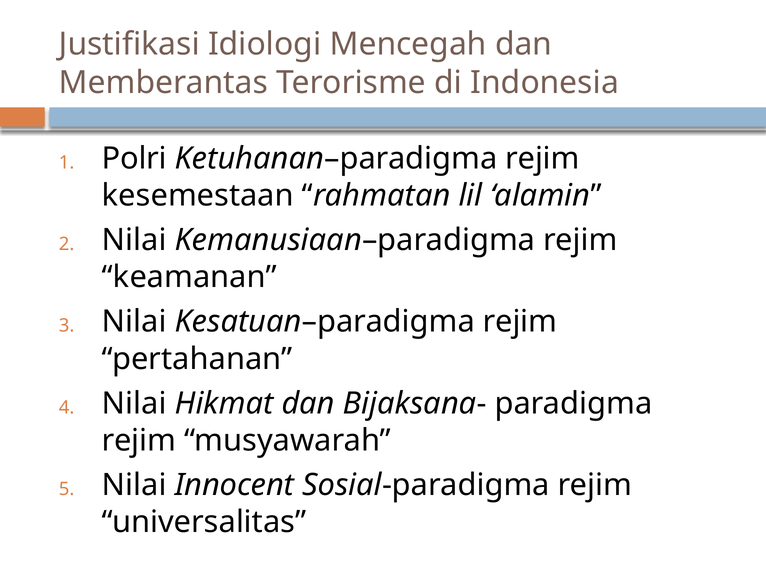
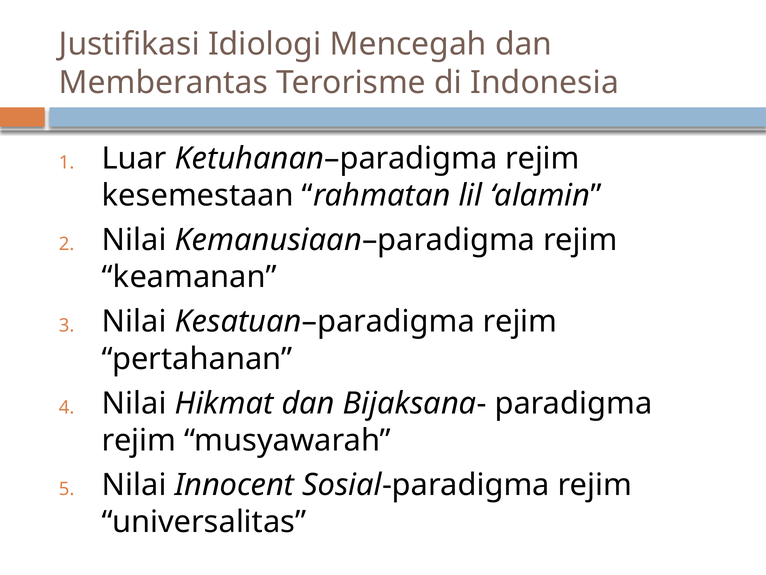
Polri: Polri -> Luar
